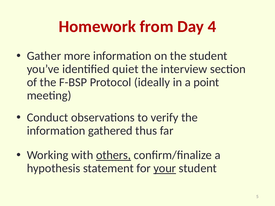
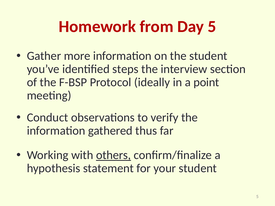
Day 4: 4 -> 5
quiet: quiet -> steps
your underline: present -> none
